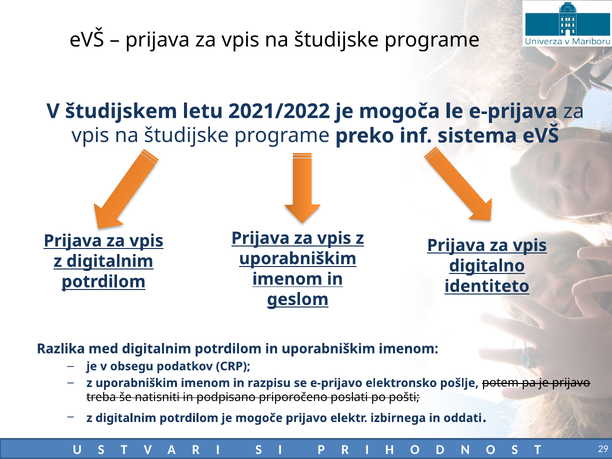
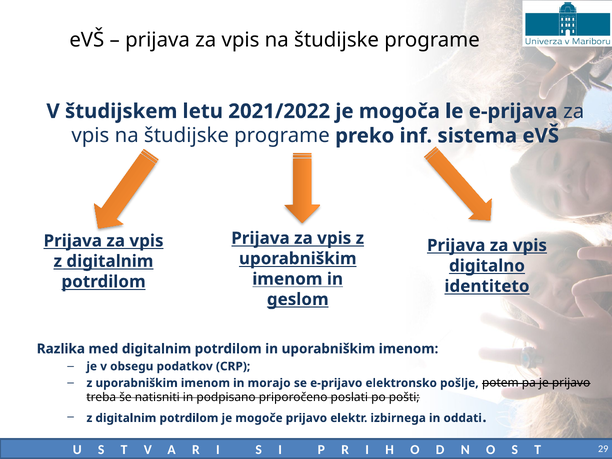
razpisu: razpisu -> morajo
